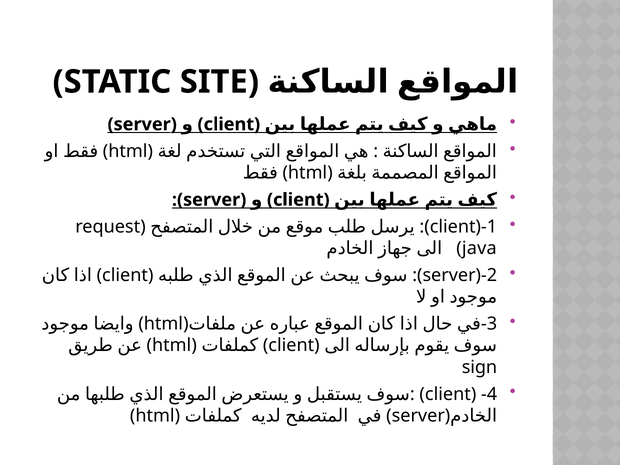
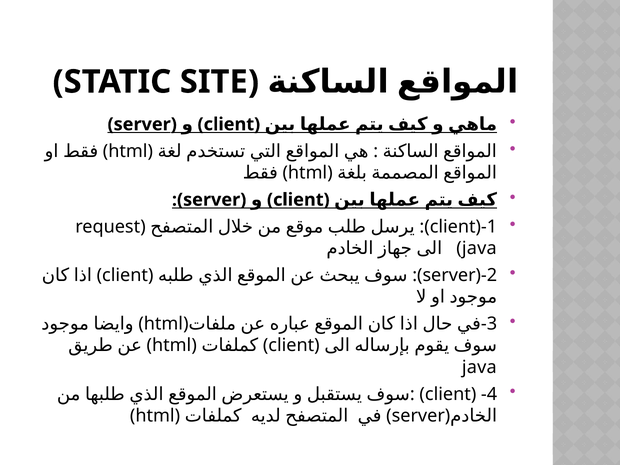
sign at (479, 367): sign -> java
